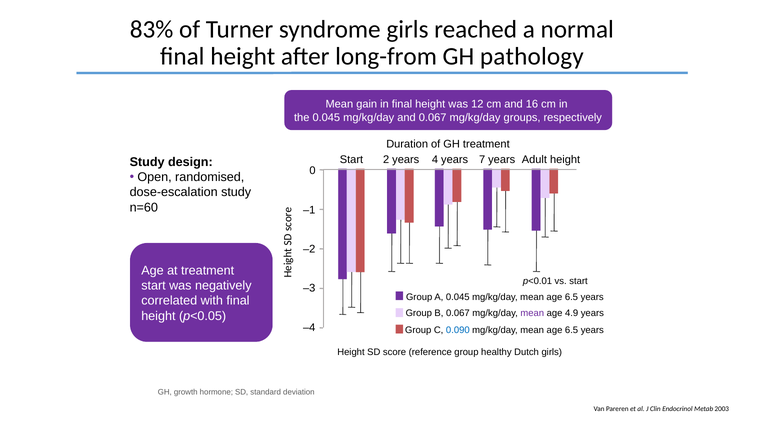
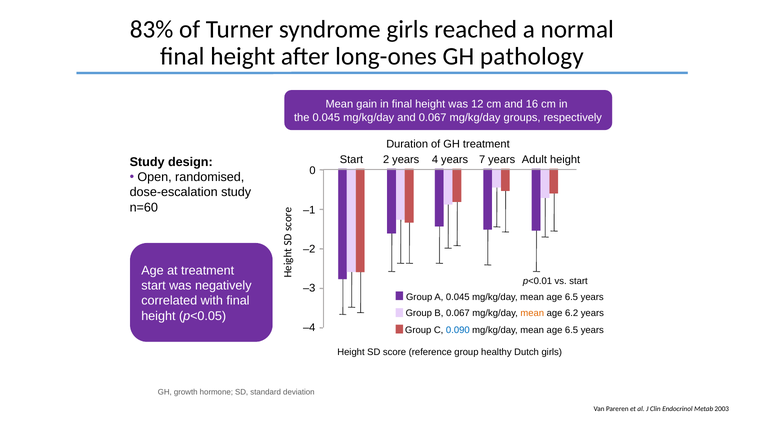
long-from: long-from -> long-ones
mean at (532, 313) colour: purple -> orange
4.9: 4.9 -> 6.2
